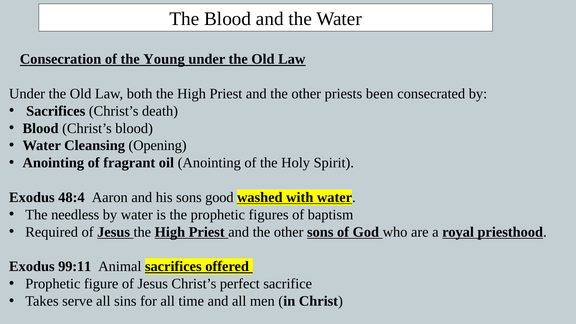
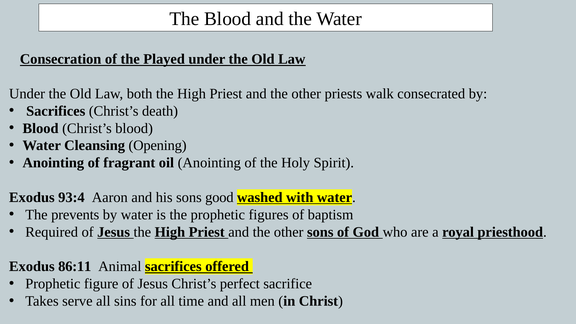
Young: Young -> Played
been: been -> walk
48:4: 48:4 -> 93:4
needless: needless -> prevents
99:11: 99:11 -> 86:11
